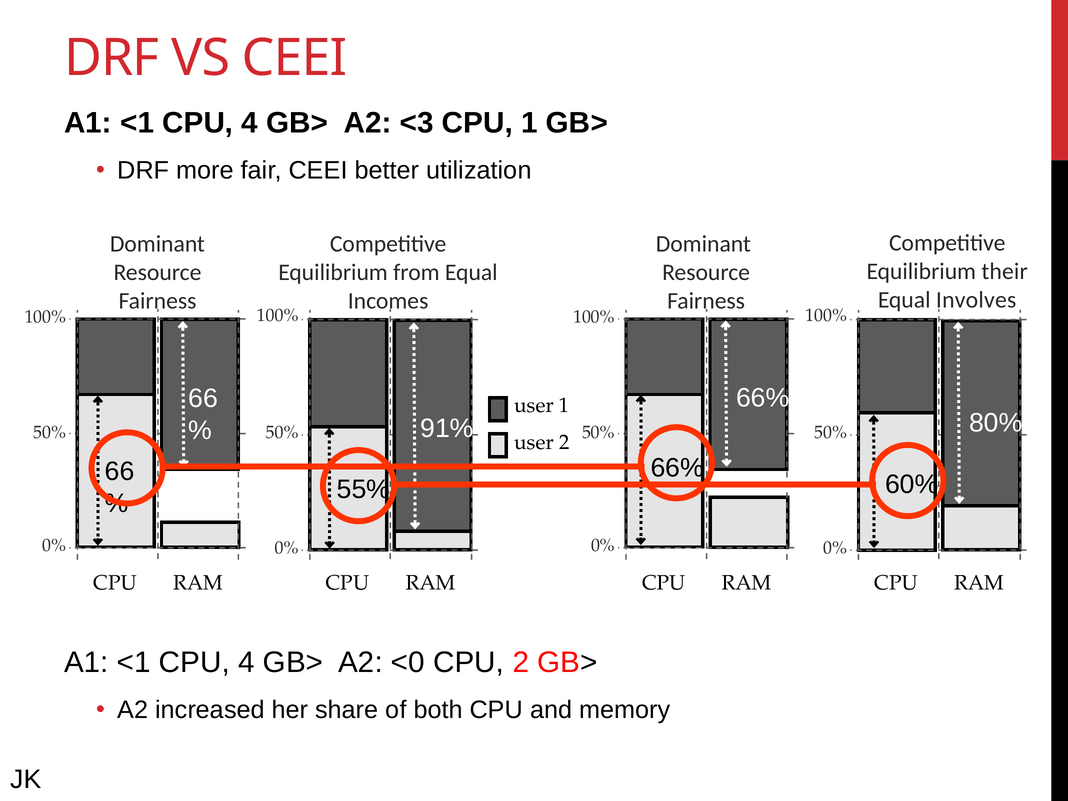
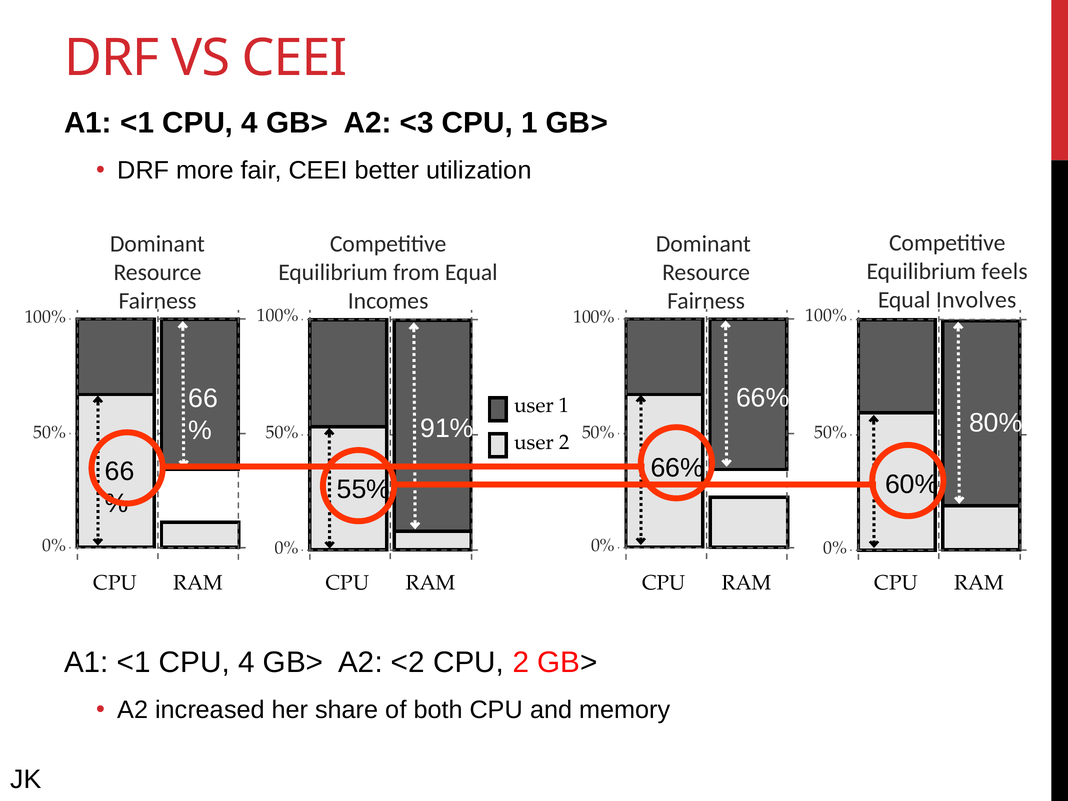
their: their -> feels
<0: <0 -> <2
